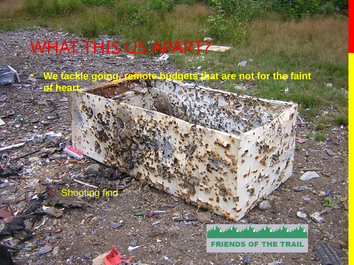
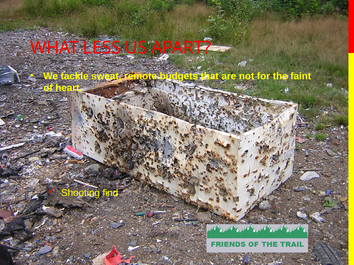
THIS: THIS -> LESS
going: going -> sweat
